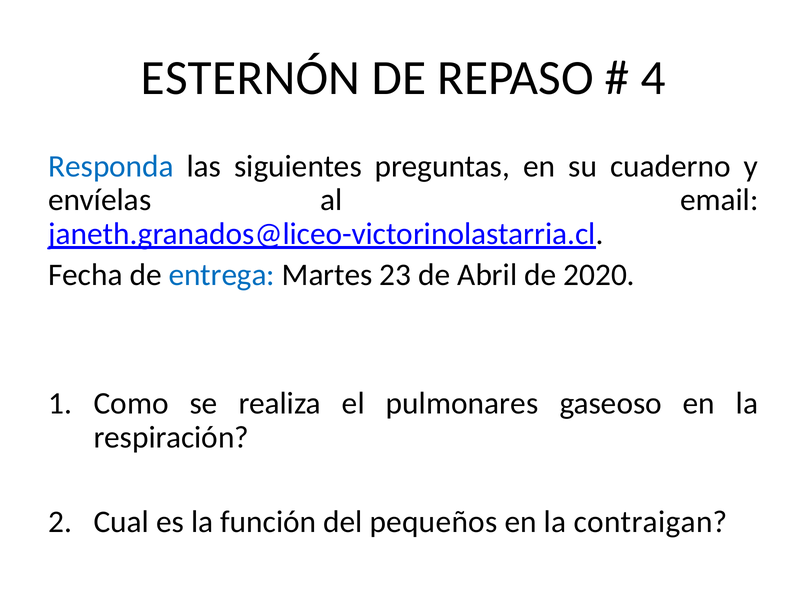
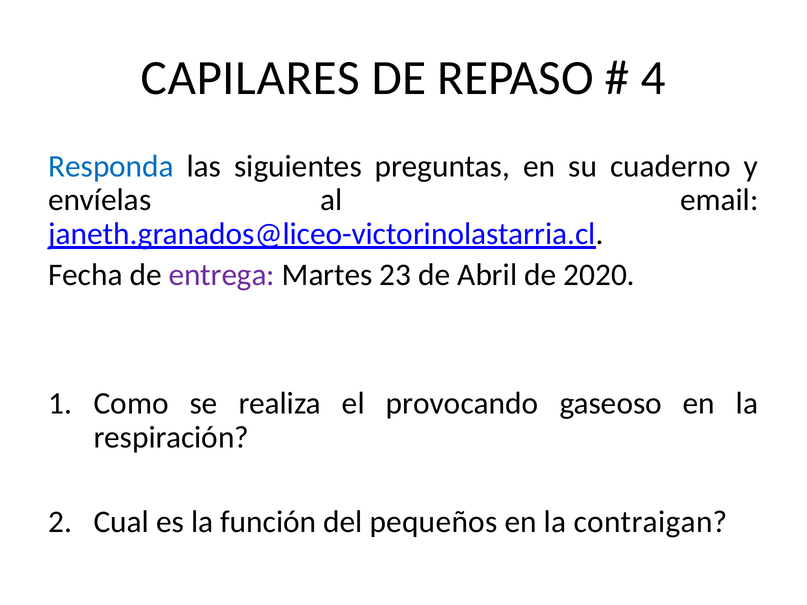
ESTERNÓN: ESTERNÓN -> CAPILARES
entrega colour: blue -> purple
pulmonares: pulmonares -> provocando
